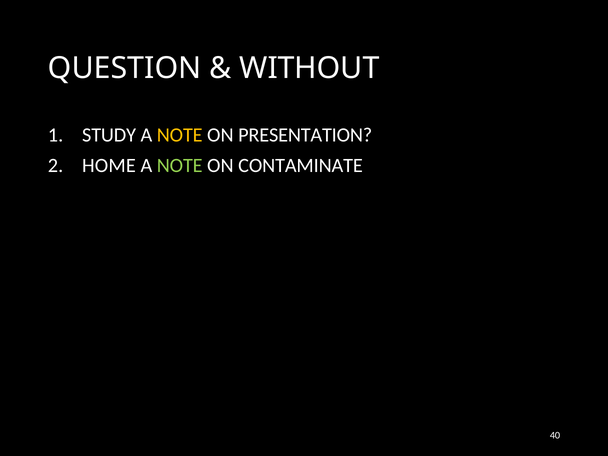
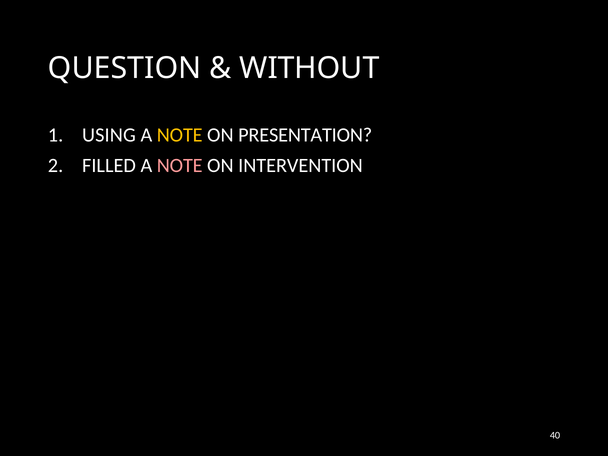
STUDY: STUDY -> USING
HOME: HOME -> FILLED
NOTE at (180, 166) colour: light green -> pink
CONTAMINATE: CONTAMINATE -> INTERVENTION
